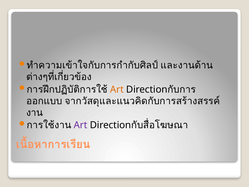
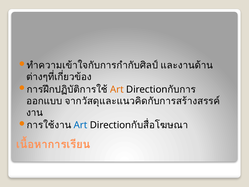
Art at (81, 125) colour: purple -> blue
